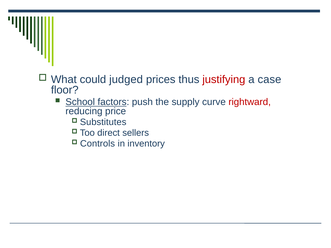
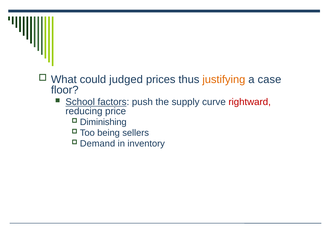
justifying colour: red -> orange
Substitutes: Substitutes -> Diminishing
direct: direct -> being
Controls: Controls -> Demand
